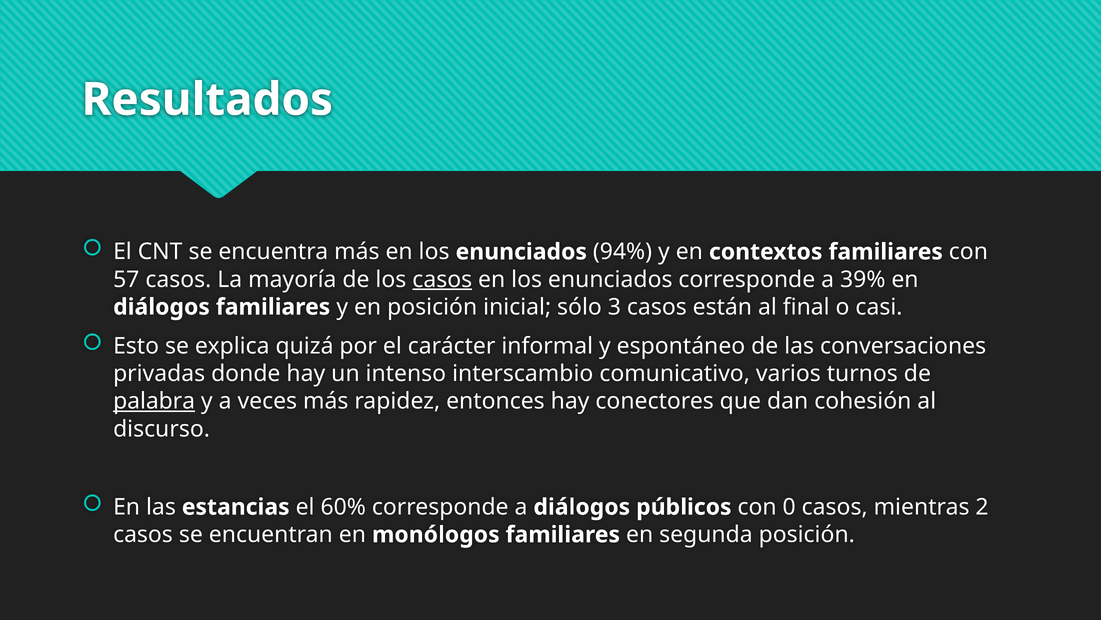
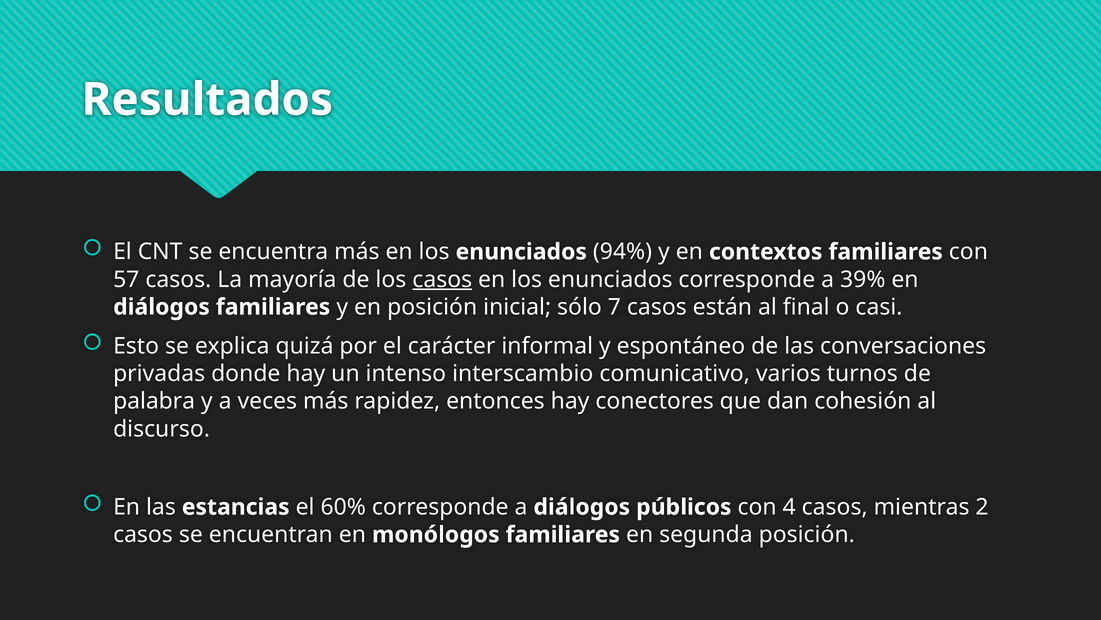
3: 3 -> 7
palabra underline: present -> none
0: 0 -> 4
